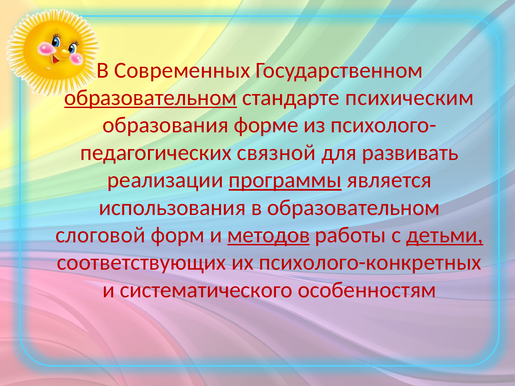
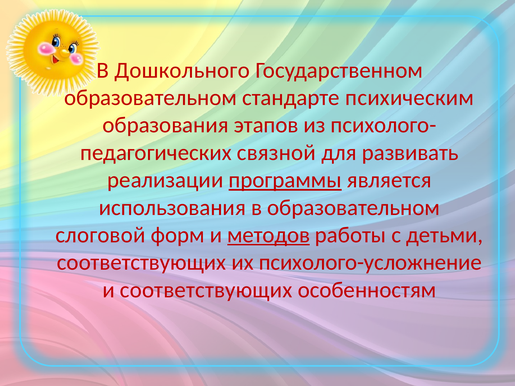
Современных: Современных -> Дошкольного
образовательном at (151, 98) underline: present -> none
форме: форме -> этапов
детьми underline: present -> none
психолого-конкретных: психолого-конкретных -> психолого-усложнение
и систематического: систематического -> соответствующих
